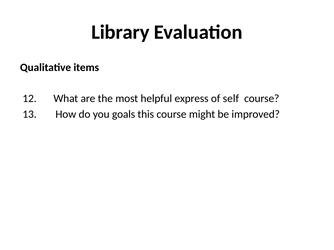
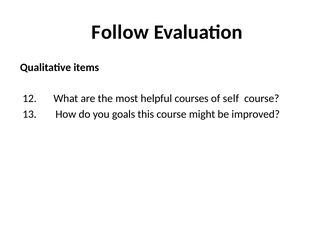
Library: Library -> Follow
express: express -> courses
